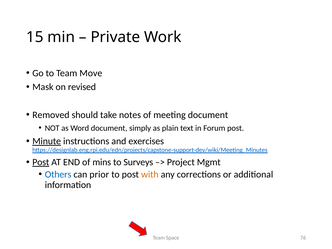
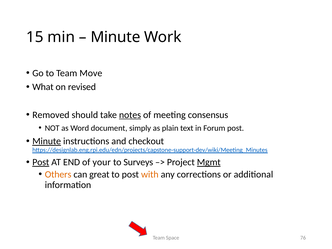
Private at (115, 37): Private -> Minute
Mask: Mask -> What
notes underline: none -> present
meeting document: document -> consensus
exercises: exercises -> checkout
mins: mins -> your
Mgmt underline: none -> present
Others colour: blue -> orange
prior: prior -> great
